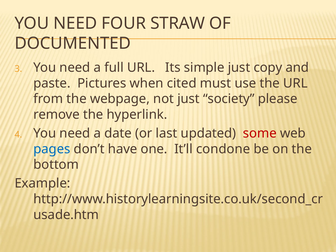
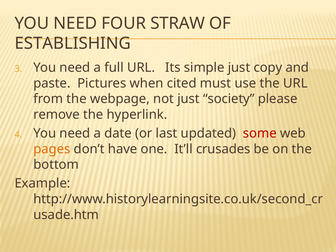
DOCUMENTED: DOCUMENTED -> ESTABLISHING
pages colour: blue -> orange
condone: condone -> crusades
